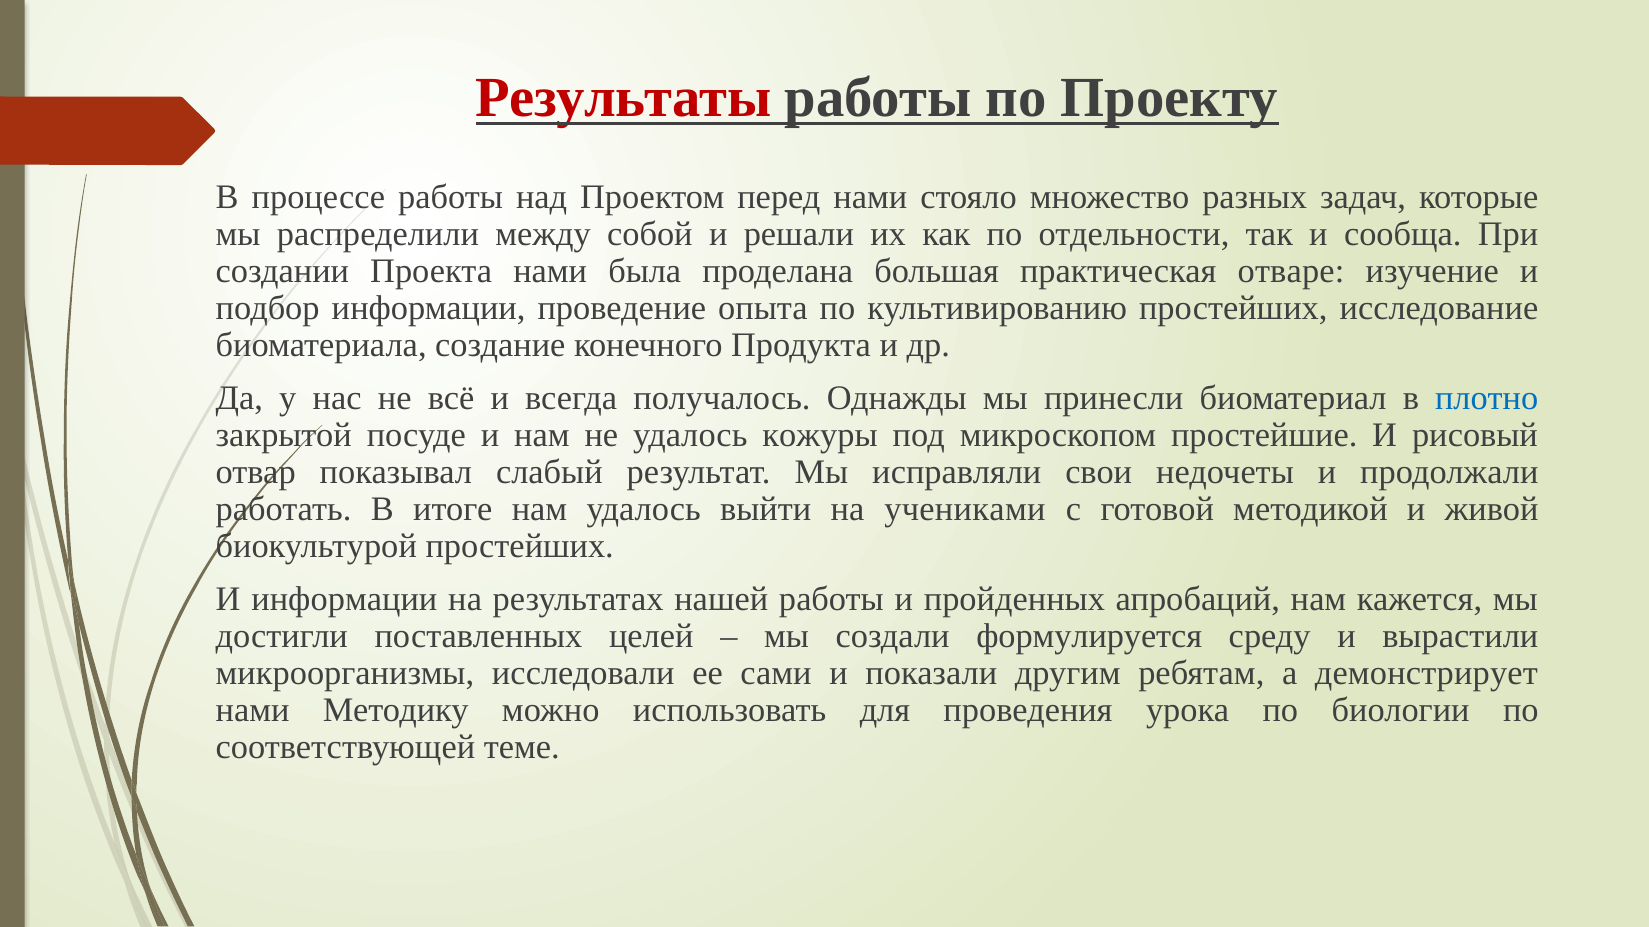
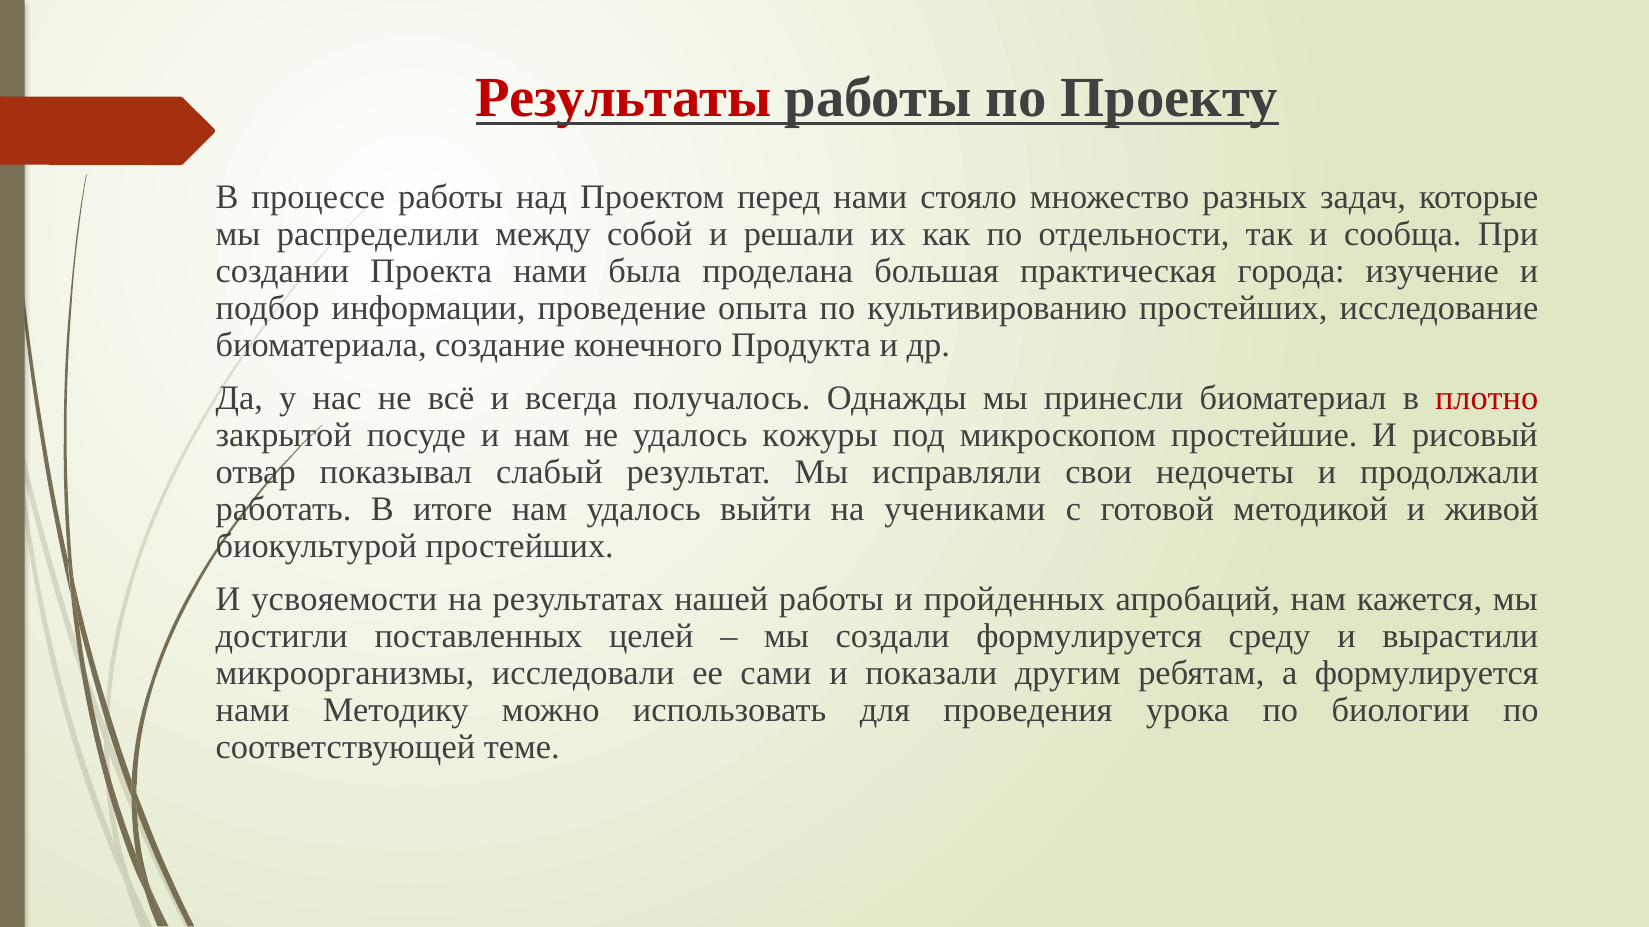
отваре: отваре -> города
плотно colour: blue -> red
И информации: информации -> усвояемости
а демонстрирует: демонстрирует -> формулируется
